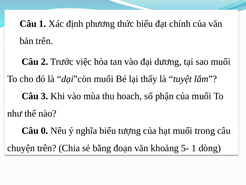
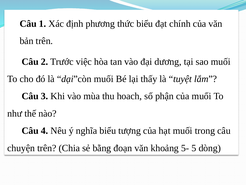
0: 0 -> 4
5- 1: 1 -> 5
